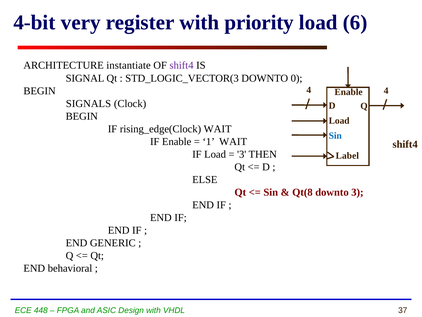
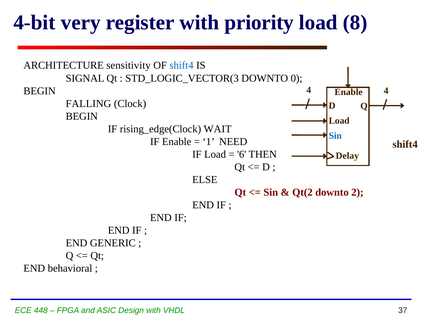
6: 6 -> 8
instantiate: instantiate -> sensitivity
shift4 at (182, 65) colour: purple -> blue
SIGNALS: SIGNALS -> FALLING
1 WAIT: WAIT -> NEED
3 at (242, 154): 3 -> 6
Label: Label -> Delay
Qt(8: Qt(8 -> Qt(2
downto 3: 3 -> 2
